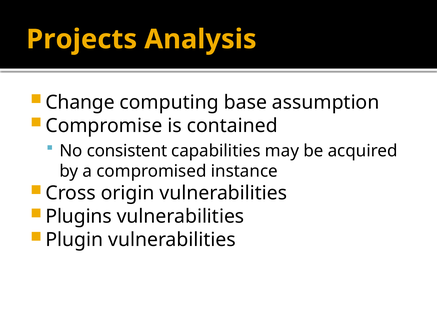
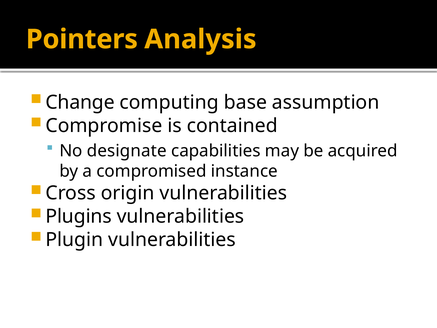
Projects: Projects -> Pointers
consistent: consistent -> designate
